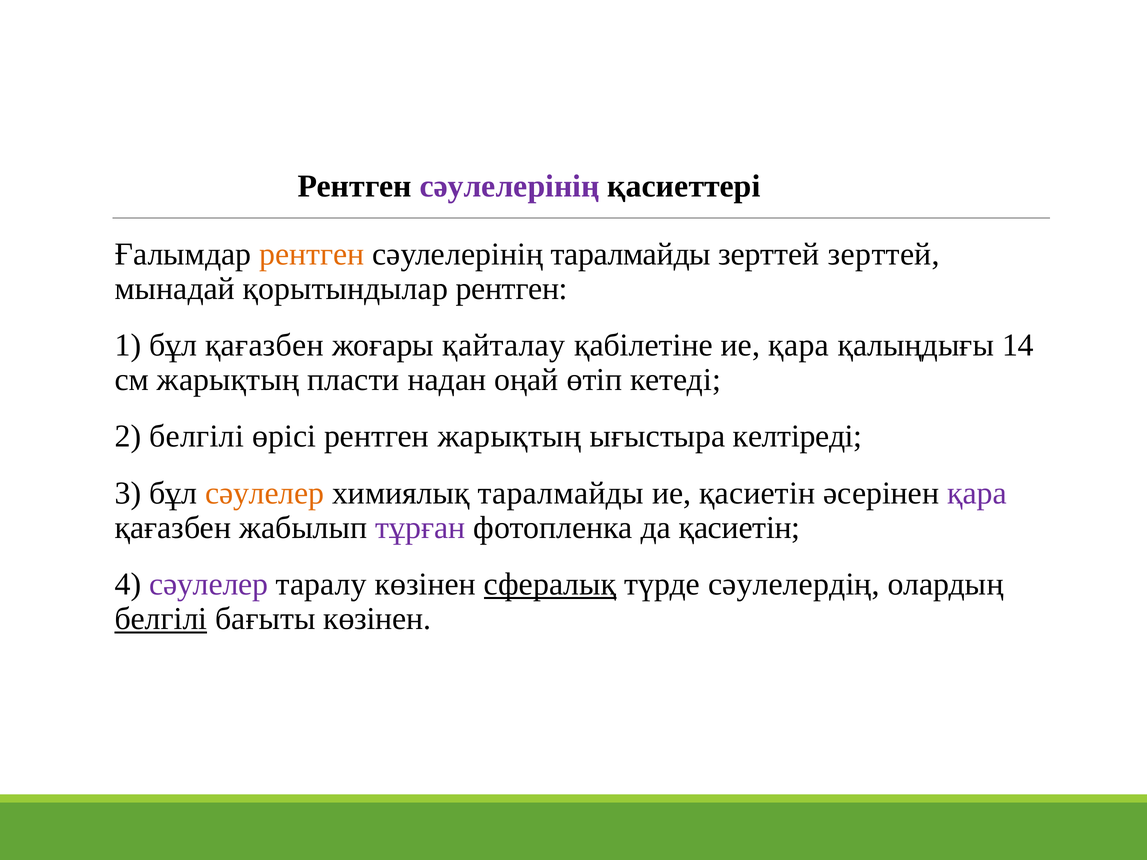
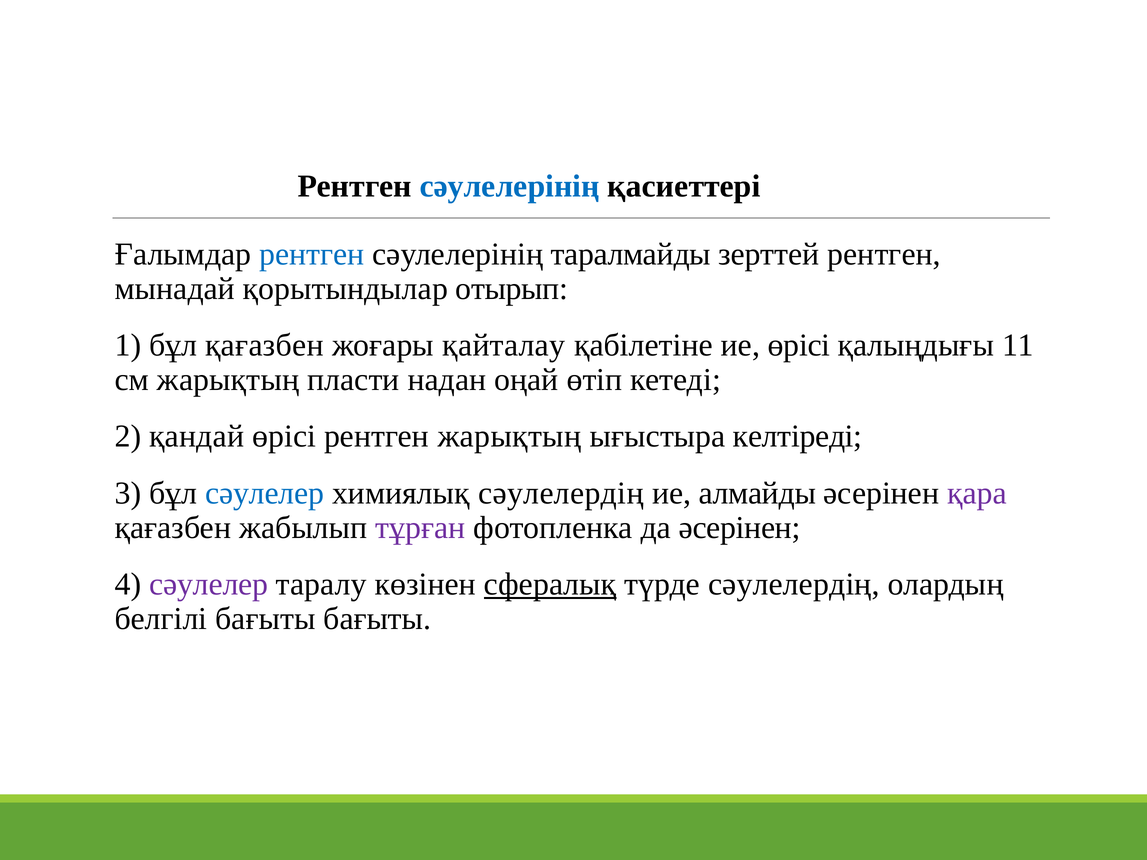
сәулелерінің at (510, 186) colour: purple -> blue
рентген at (312, 254) colour: orange -> blue
зерттей зерттей: зерттей -> рентген
қорытындылар рентген: рентген -> отырып
ие қара: қара -> өрісі
14: 14 -> 11
2 белгілі: белгілі -> қандай
сәулелер at (265, 493) colour: orange -> blue
химиялық таралмайды: таралмайды -> сәулелердің
ие қасиетін: қасиетін -> алмайды
да қасиетін: қасиетін -> әсерінен
белгілі at (161, 619) underline: present -> none
бағыты көзінен: көзінен -> бағыты
